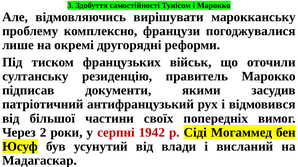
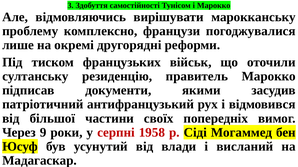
2: 2 -> 9
1942: 1942 -> 1958
